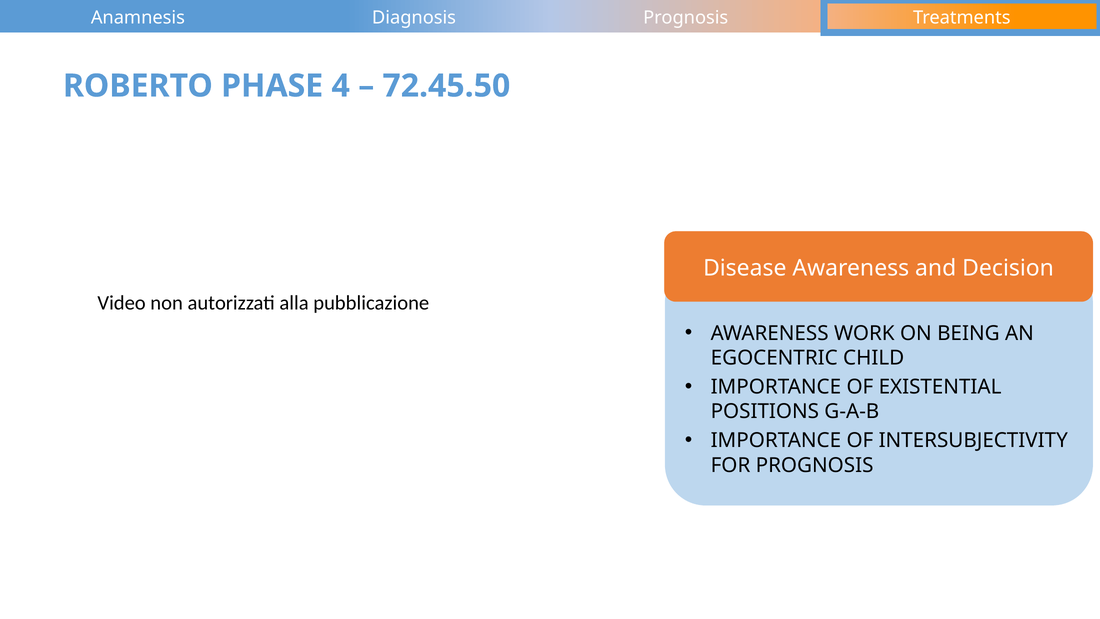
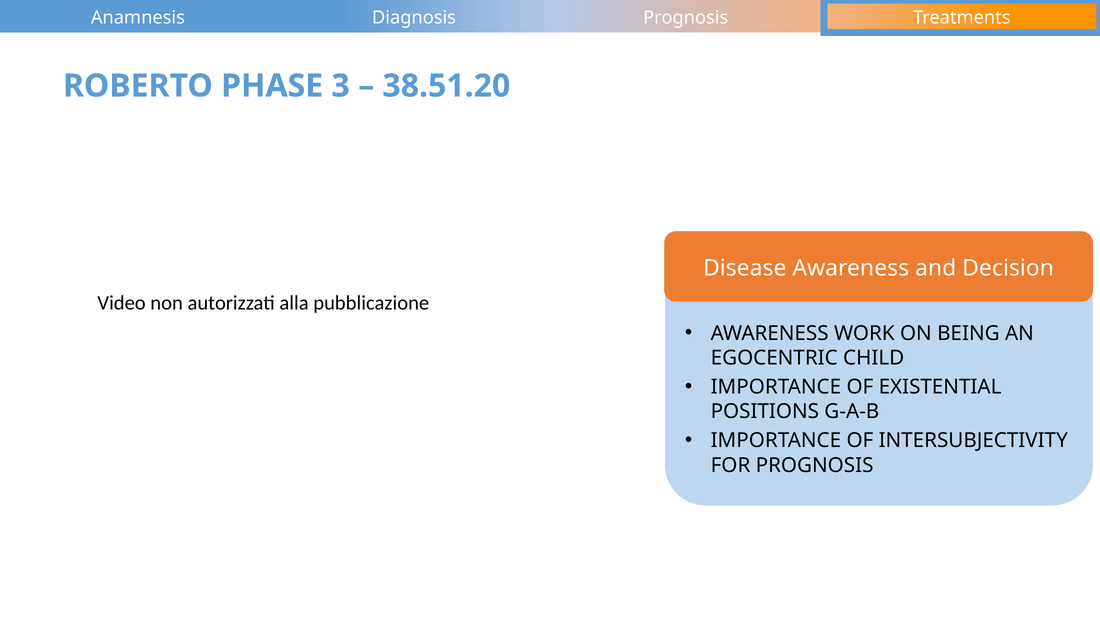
4: 4 -> 3
72.45.50: 72.45.50 -> 38.51.20
